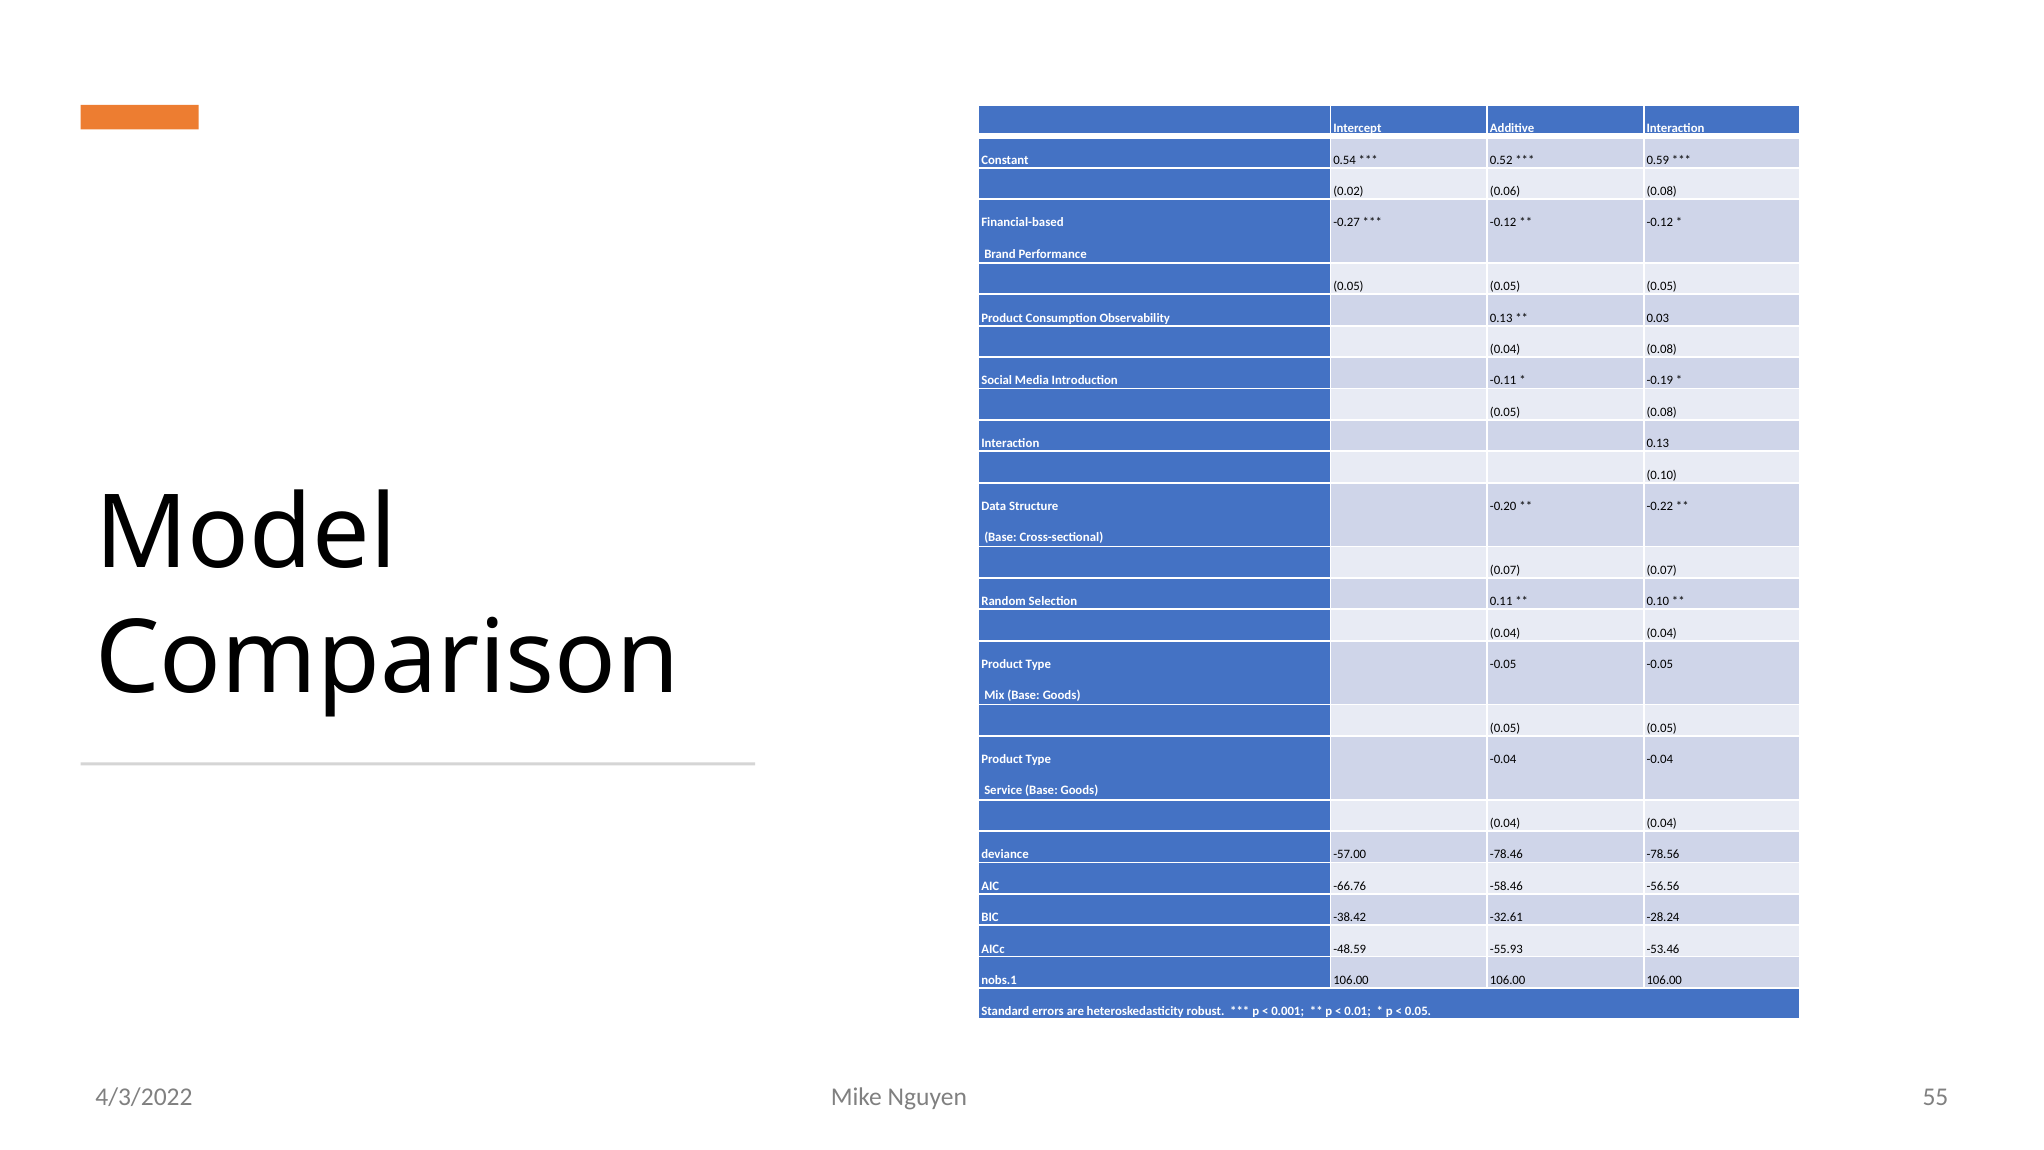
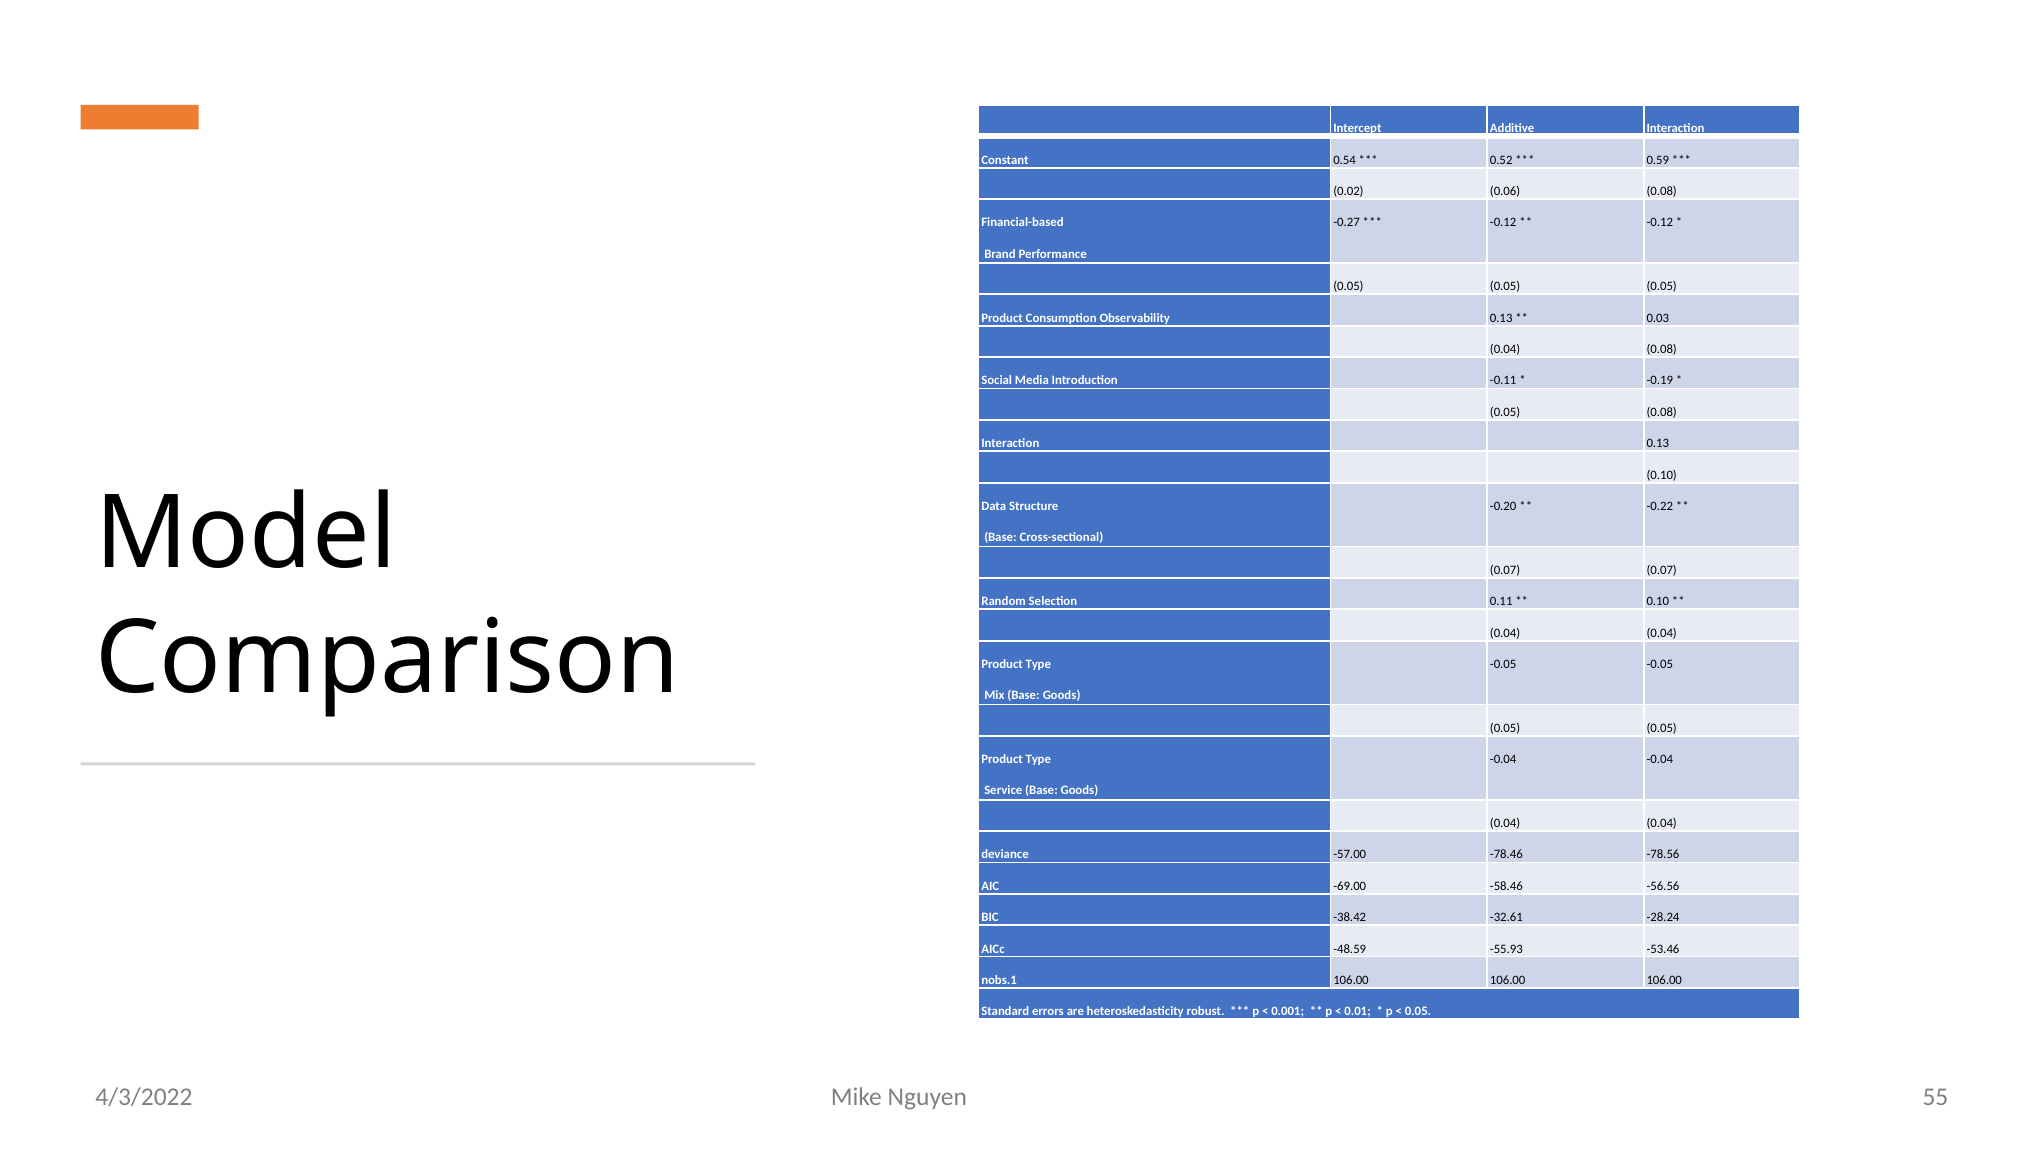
-66.76: -66.76 -> -69.00
